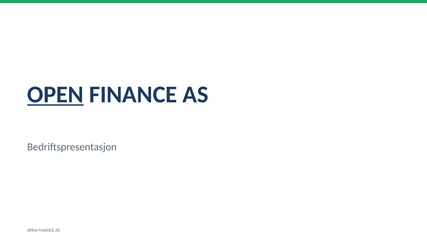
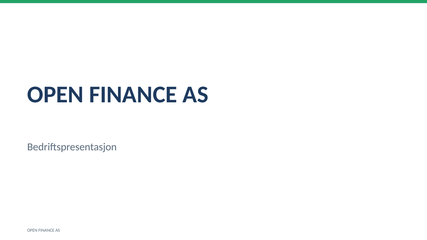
OPEN at (55, 95) underline: present -> none
